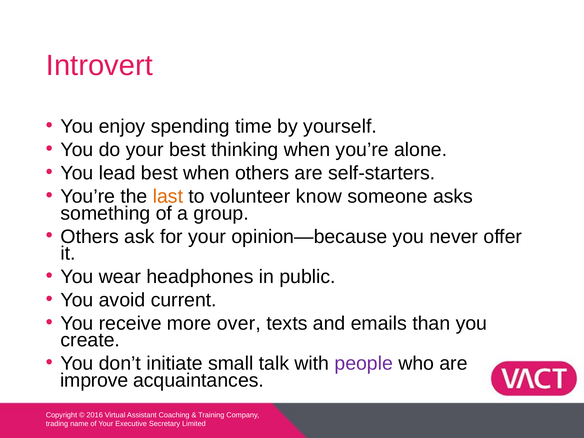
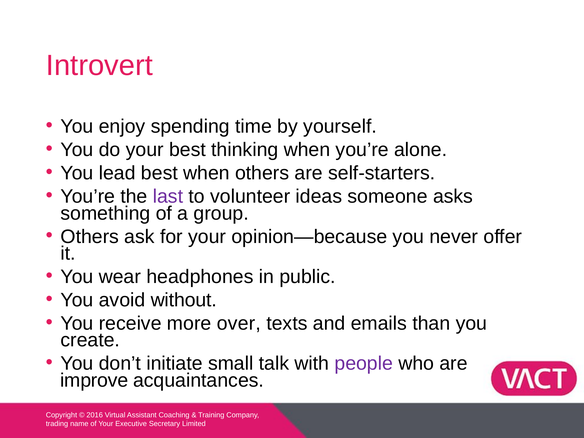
last colour: orange -> purple
know: know -> ideas
current: current -> without
